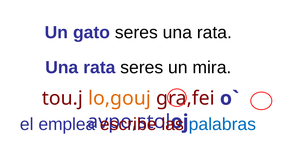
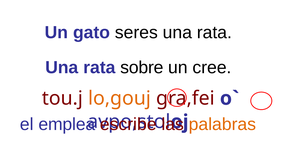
rata seres: seres -> sobre
mira: mira -> cree
palabras colour: blue -> orange
